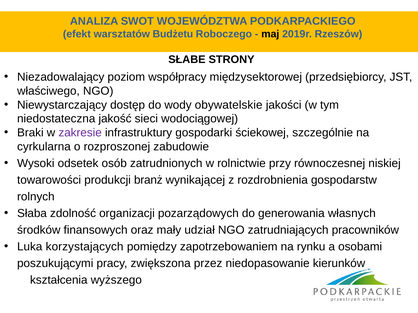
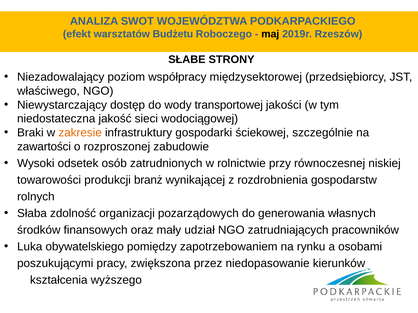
obywatelskie: obywatelskie -> transportowej
zakresie colour: purple -> orange
cyrkularna: cyrkularna -> zawartości
korzystających: korzystających -> obywatelskiego
